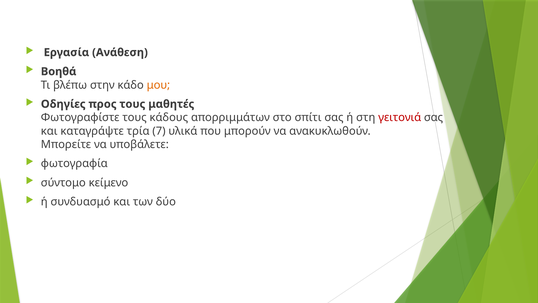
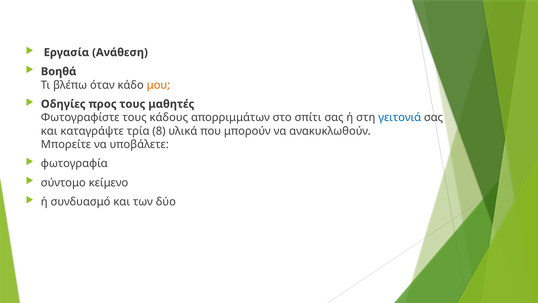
στην: στην -> όταν
γειτονιά colour: red -> blue
7: 7 -> 8
